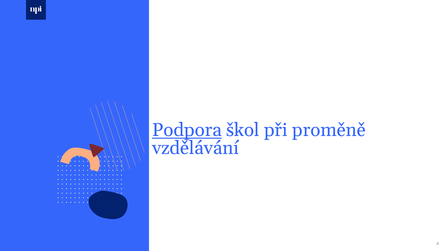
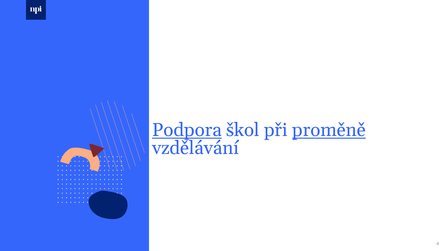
proměně underline: none -> present
